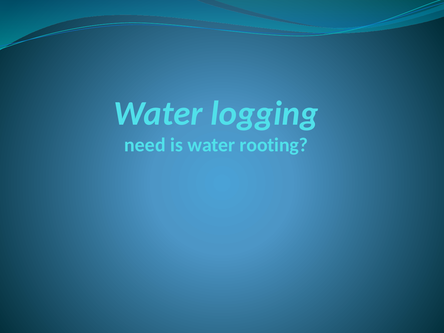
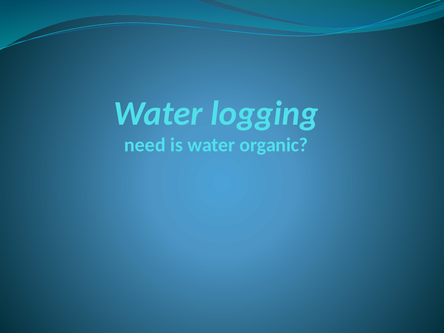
rooting: rooting -> organic
